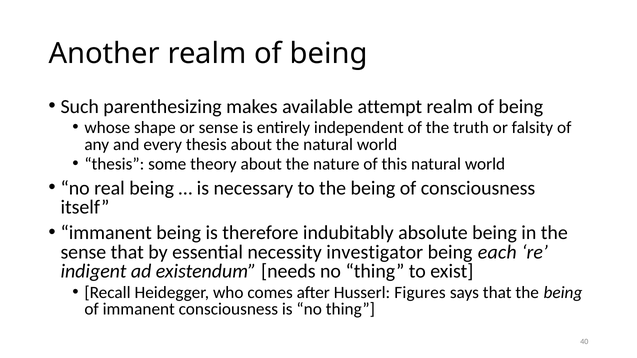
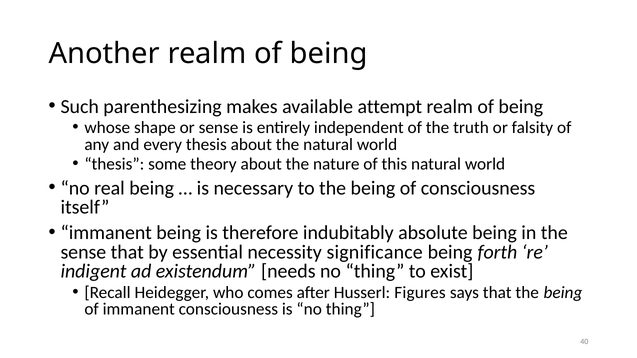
investigator: investigator -> significance
each: each -> forth
